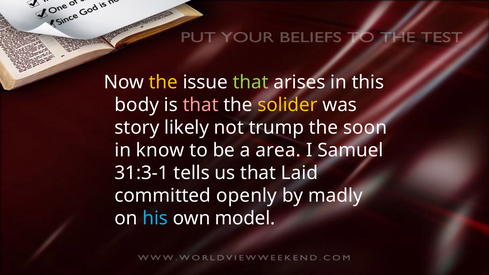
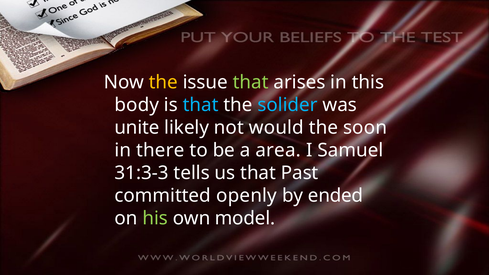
that at (201, 105) colour: pink -> light blue
solider colour: yellow -> light blue
story: story -> unite
trump: trump -> would
know: know -> there
31:3-1: 31:3-1 -> 31:3-3
Laid: Laid -> Past
madly: madly -> ended
his colour: light blue -> light green
